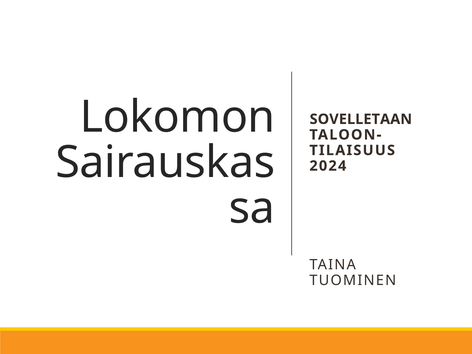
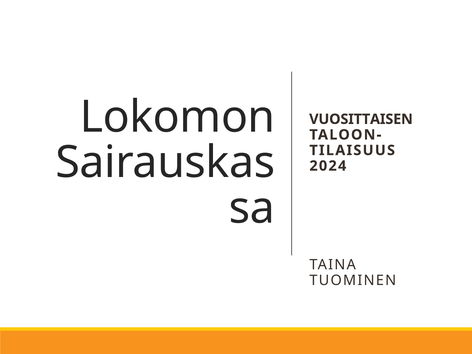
SOVELLETAAN: SOVELLETAAN -> VUOSITTAISEN
